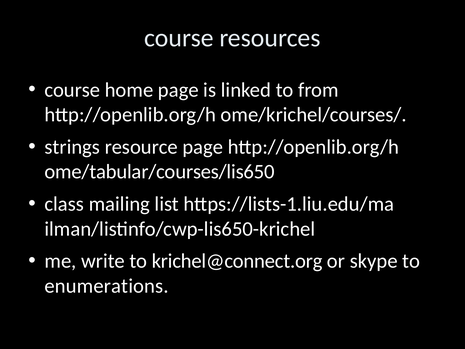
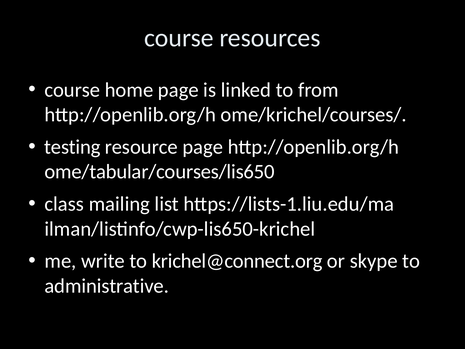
strings: strings -> testing
enumerations: enumerations -> administrative
